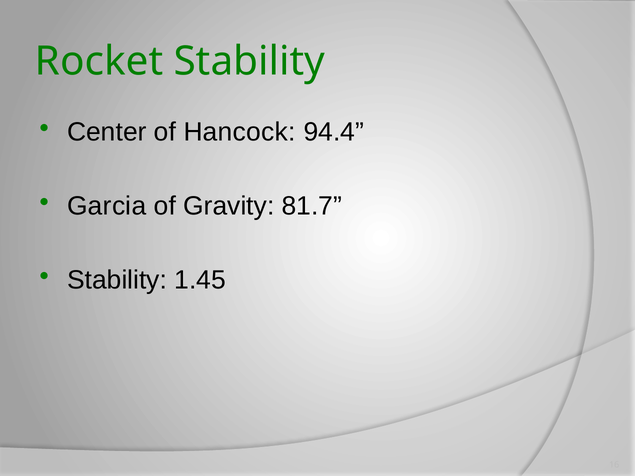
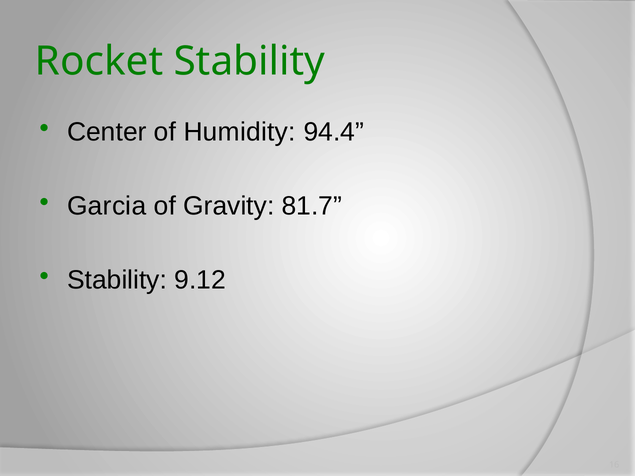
Hancock: Hancock -> Humidity
1.45: 1.45 -> 9.12
